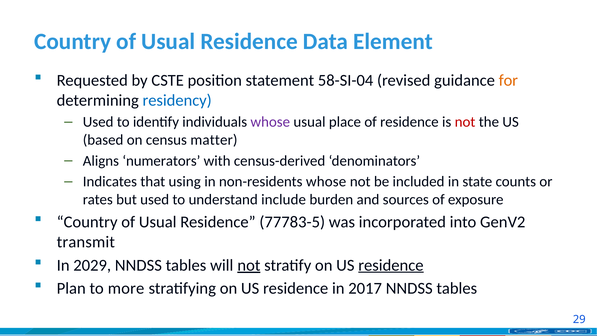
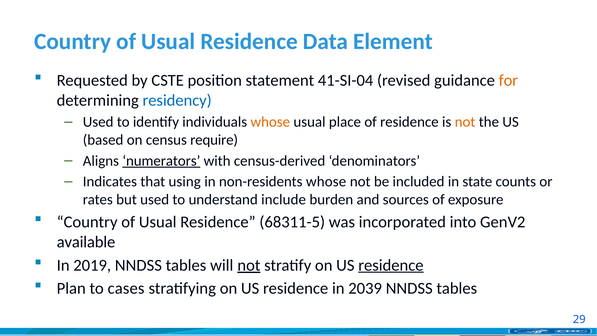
58-SI-04: 58-SI-04 -> 41-SI-04
whose at (270, 122) colour: purple -> orange
not at (465, 122) colour: red -> orange
matter: matter -> require
numerators underline: none -> present
77783-5: 77783-5 -> 68311-5
transmit: transmit -> available
2029: 2029 -> 2019
more: more -> cases
2017: 2017 -> 2039
